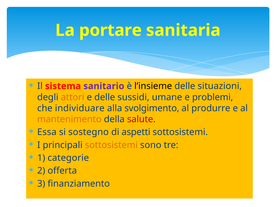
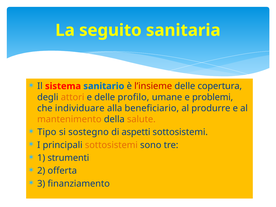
portare: portare -> seguito
sanitario colour: purple -> blue
l’insieme colour: black -> red
situazioni: situazioni -> copertura
sussidi: sussidi -> profilo
svolgimento: svolgimento -> beneficiario
salute colour: red -> orange
Essa: Essa -> Tipo
categorie: categorie -> strumenti
